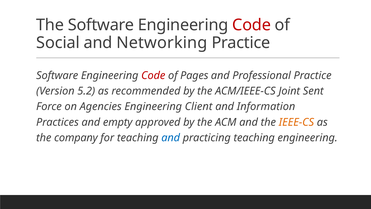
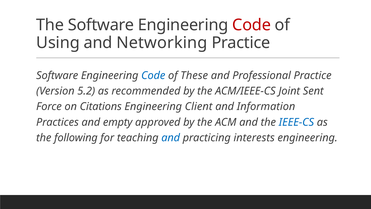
Social: Social -> Using
Code at (153, 75) colour: red -> blue
Pages: Pages -> These
Agencies: Agencies -> Citations
IEEE-CS colour: orange -> blue
company: company -> following
practicing teaching: teaching -> interests
